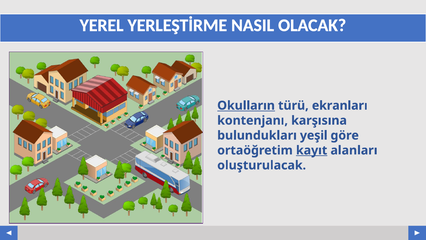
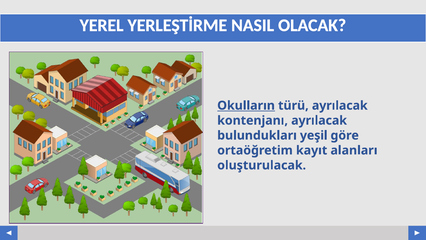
türü ekranları: ekranları -> ayrılacak
kontenjanı karşısına: karşısına -> ayrılacak
kayıt underline: present -> none
